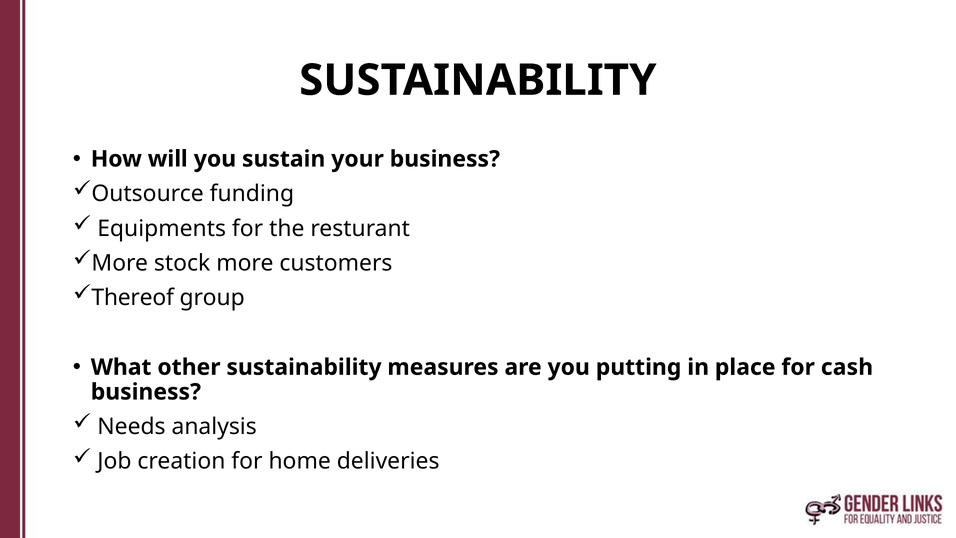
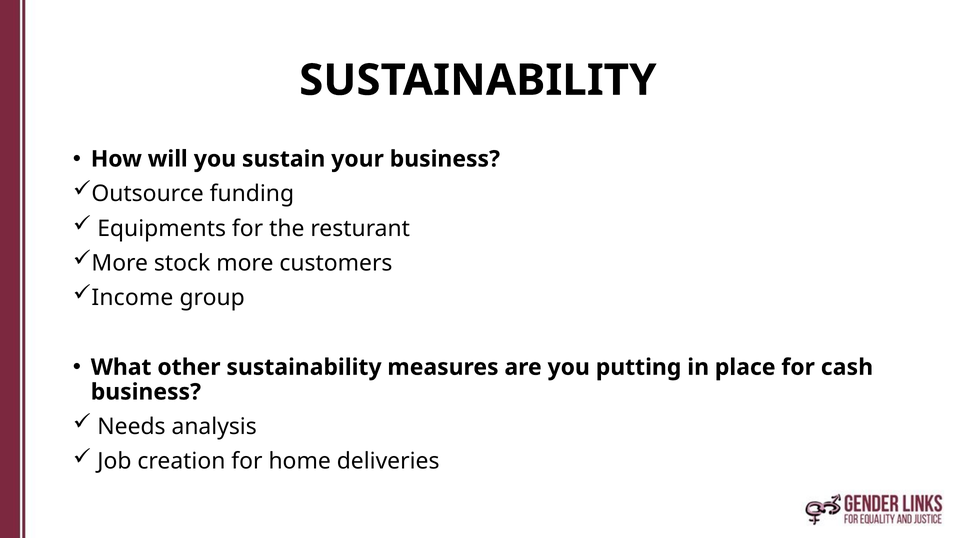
Thereof: Thereof -> Income
